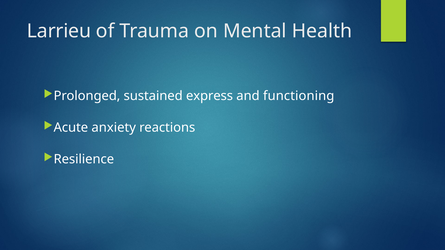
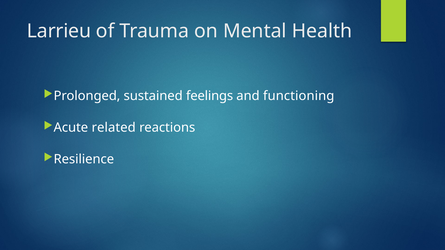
express: express -> feelings
anxiety: anxiety -> related
